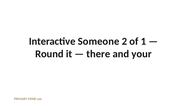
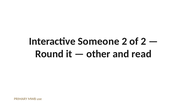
of 1: 1 -> 2
there: there -> other
your: your -> read
